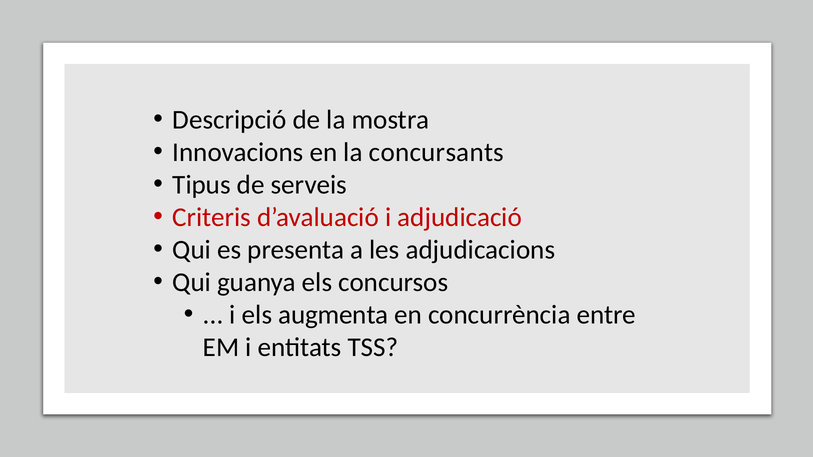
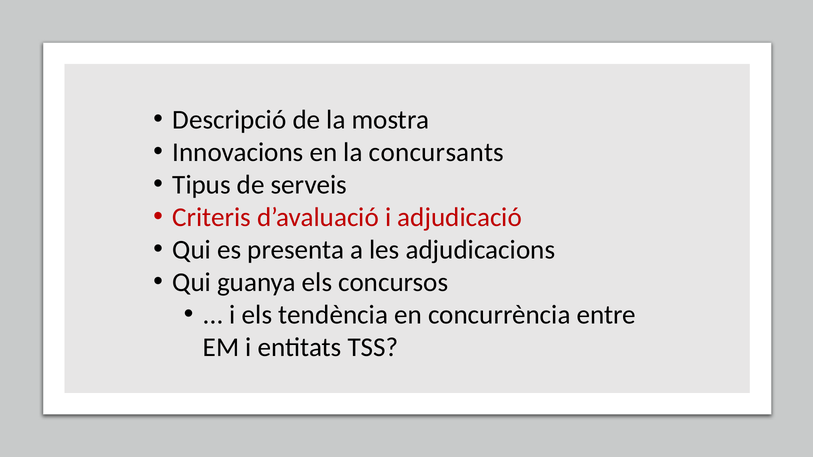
augmenta: augmenta -> tendència
